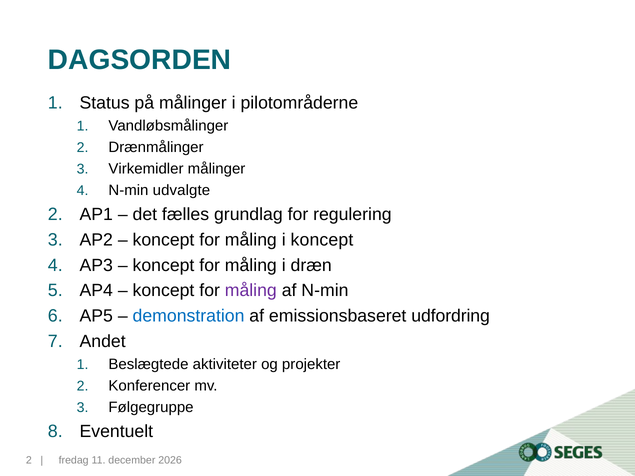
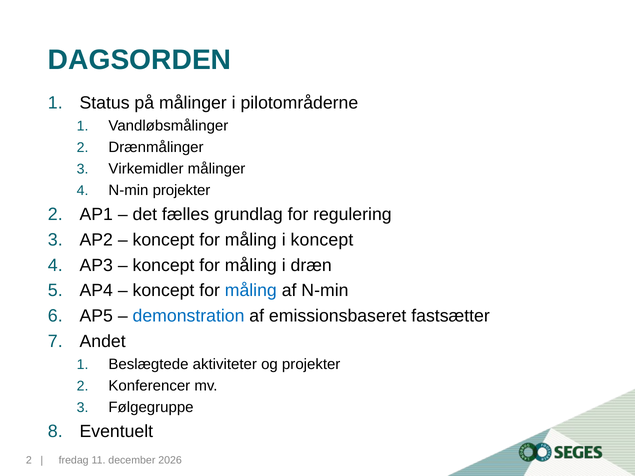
N-min udvalgte: udvalgte -> projekter
måling at (251, 291) colour: purple -> blue
udfordring: udfordring -> fastsætter
